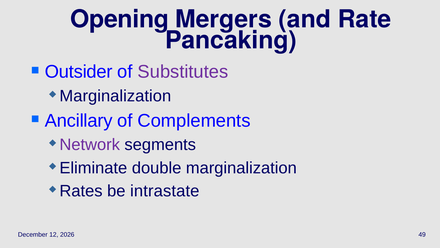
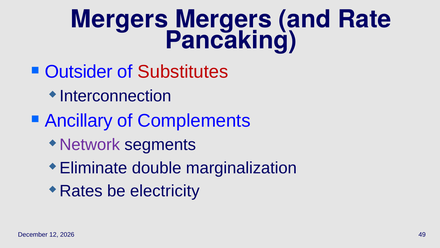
Opening at (120, 19): Opening -> Mergers
Substitutes colour: purple -> red
Marginalization at (115, 96): Marginalization -> Interconnection
intrastate: intrastate -> electricity
